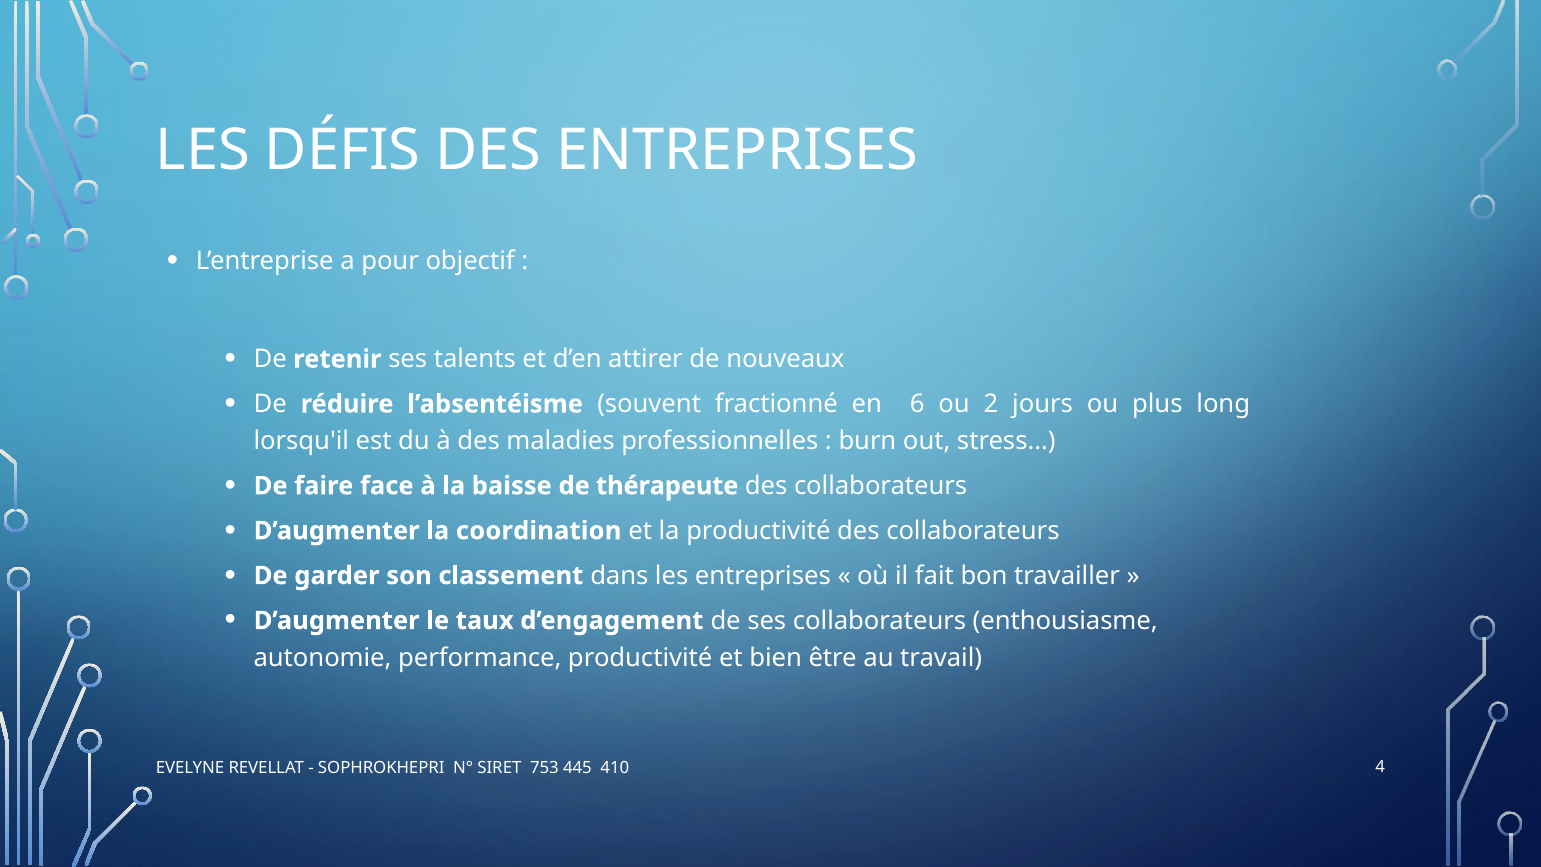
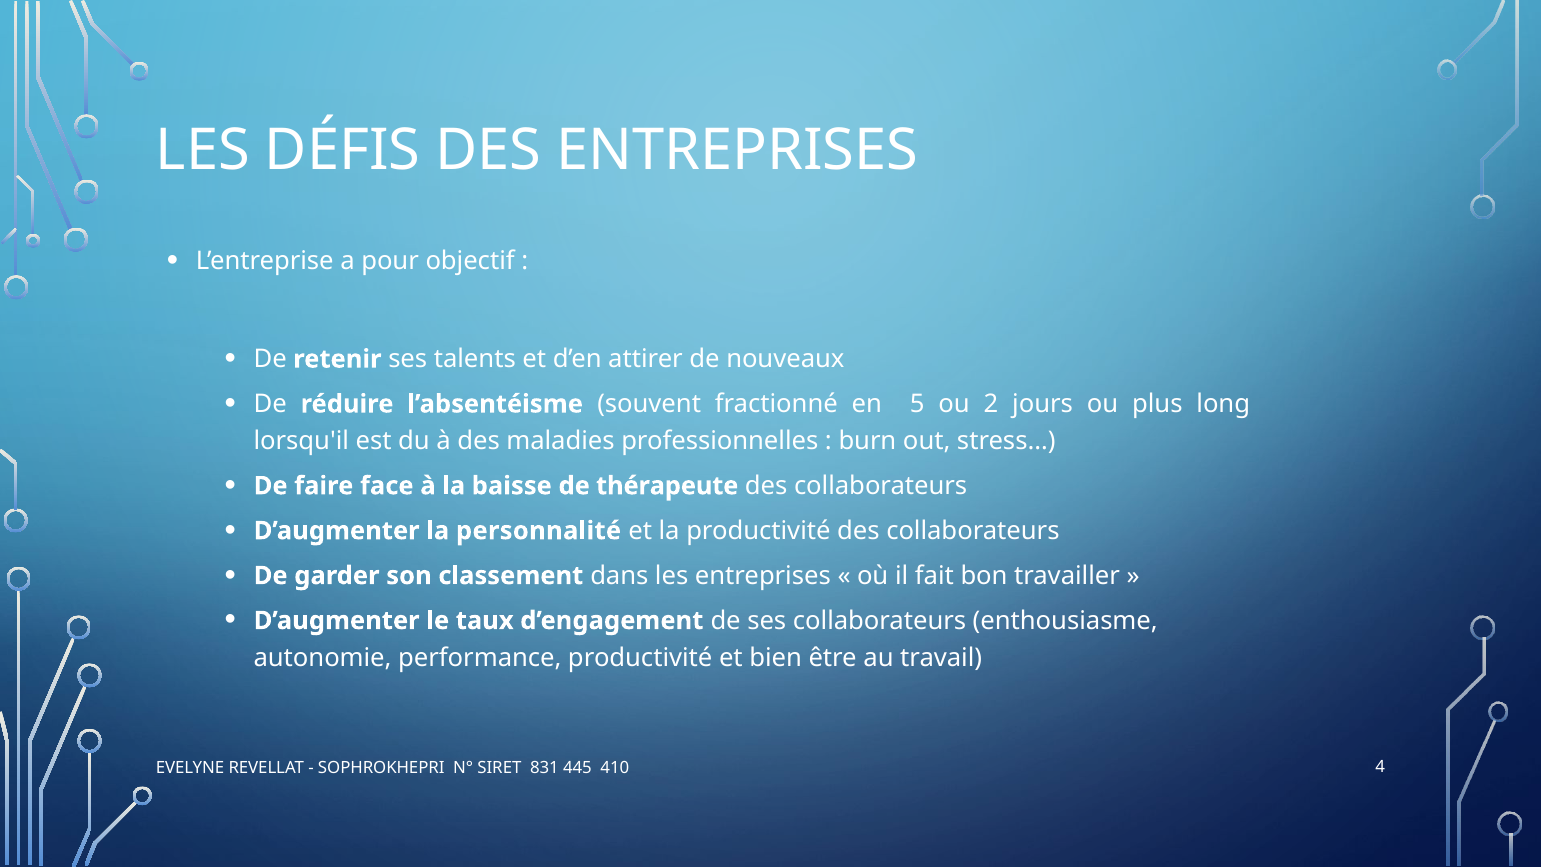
6: 6 -> 5
coordination: coordination -> personnalité
753: 753 -> 831
